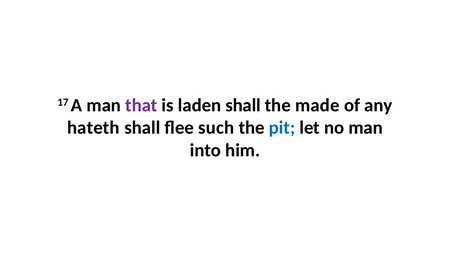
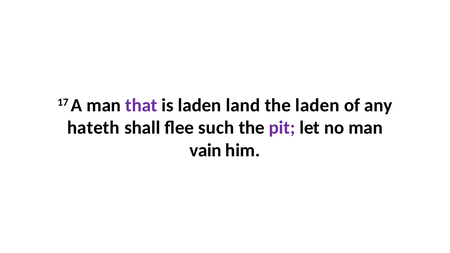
laden shall: shall -> land
the made: made -> laden
pit colour: blue -> purple
into: into -> vain
